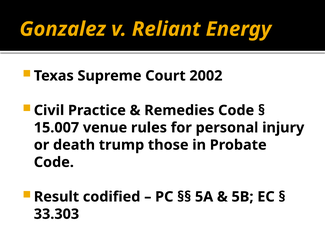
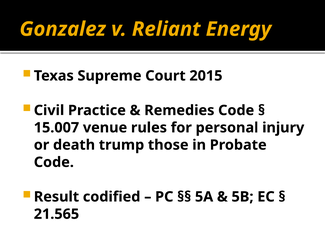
2002: 2002 -> 2015
33.303: 33.303 -> 21.565
